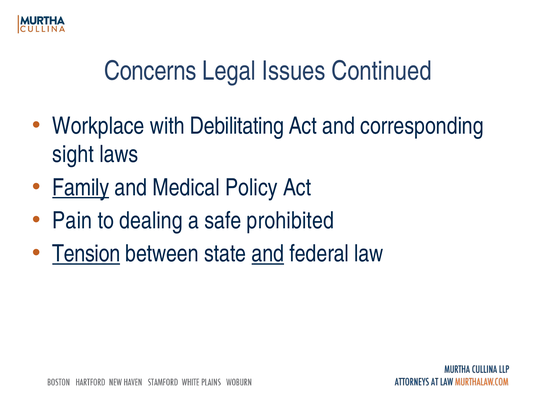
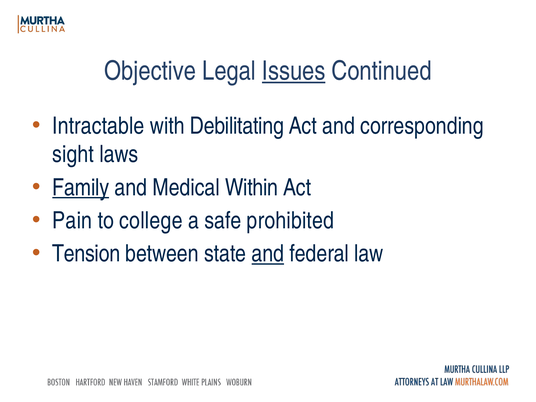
Concerns: Concerns -> Objective
Issues underline: none -> present
Workplace: Workplace -> Intractable
Policy: Policy -> Within
dealing: dealing -> college
Tension underline: present -> none
